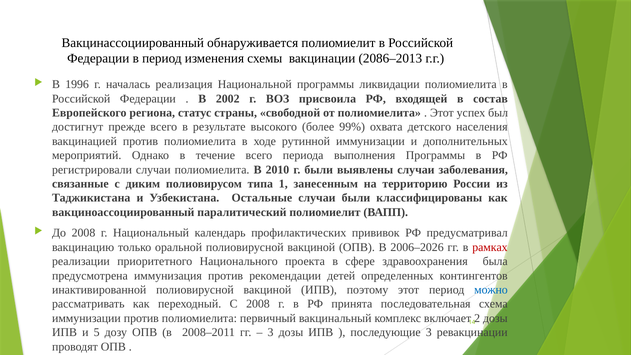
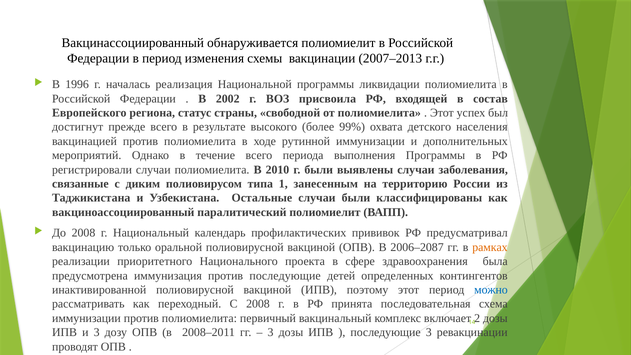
2086–2013: 2086–2013 -> 2007–2013
2006–2026: 2006–2026 -> 2006–2087
рамках colour: red -> orange
против рекомендации: рекомендации -> последующие
и 5: 5 -> 3
